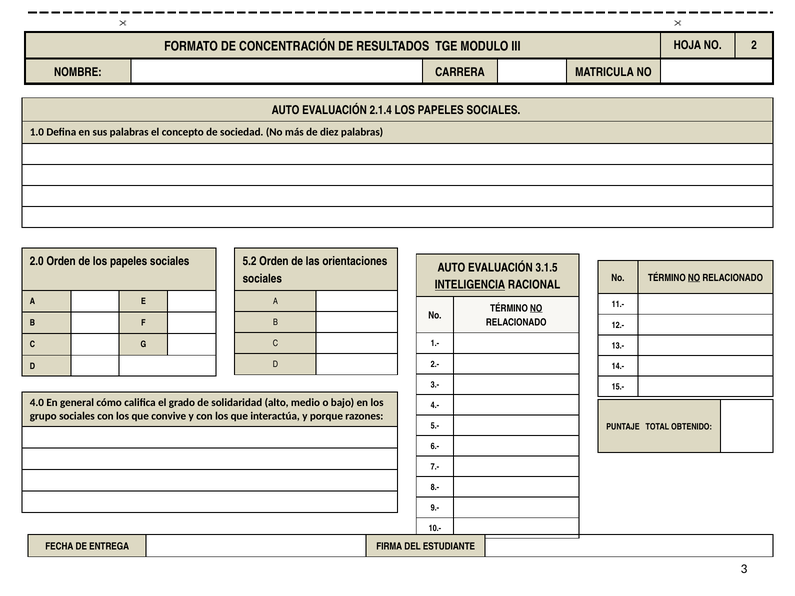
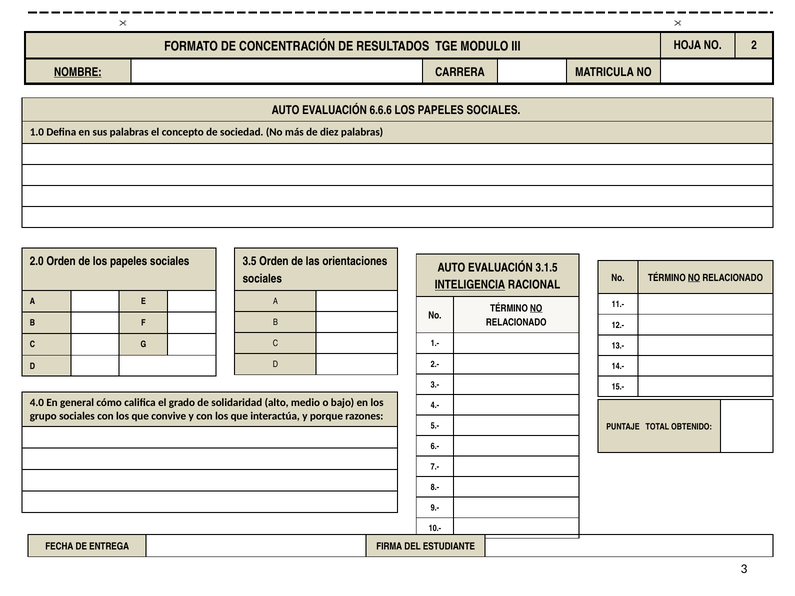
NOMBRE underline: none -> present
2.1.4: 2.1.4 -> 6.6.6
5.2: 5.2 -> 3.5
